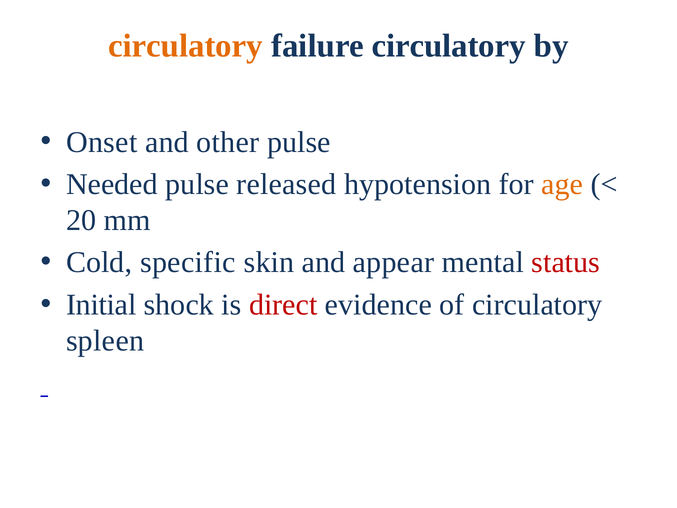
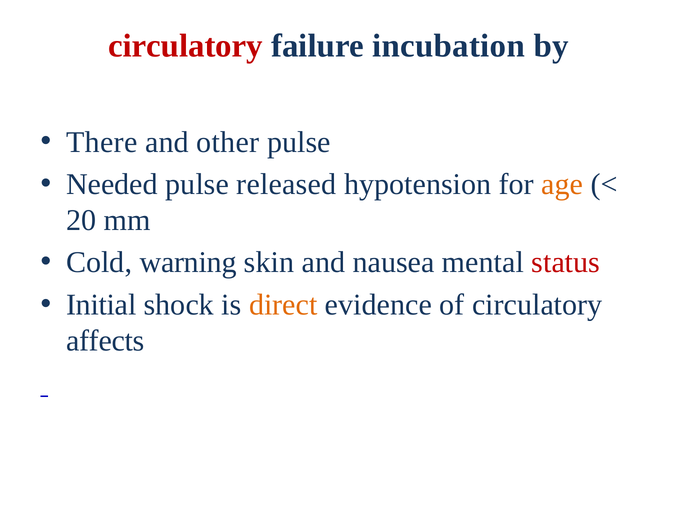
circulatory at (185, 46) colour: orange -> red
failure circulatory: circulatory -> incubation
Onset: Onset -> There
specific: specific -> warning
appear: appear -> nausea
direct colour: red -> orange
spleen: spleen -> affects
